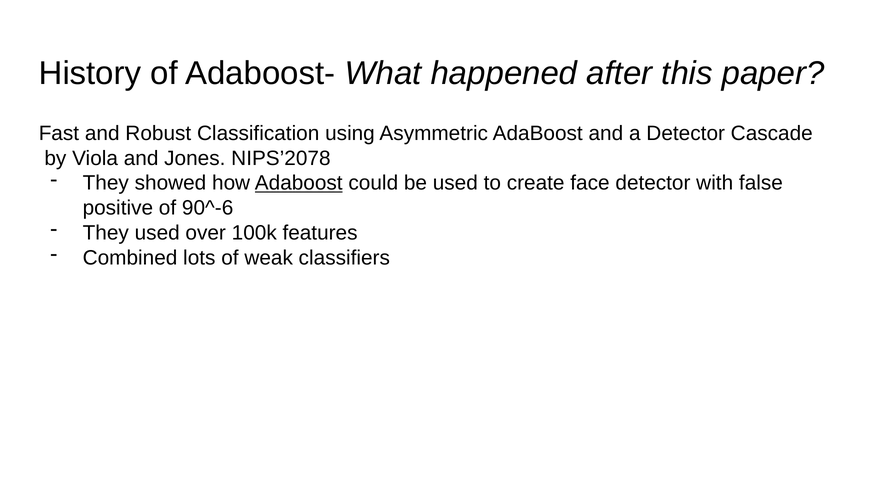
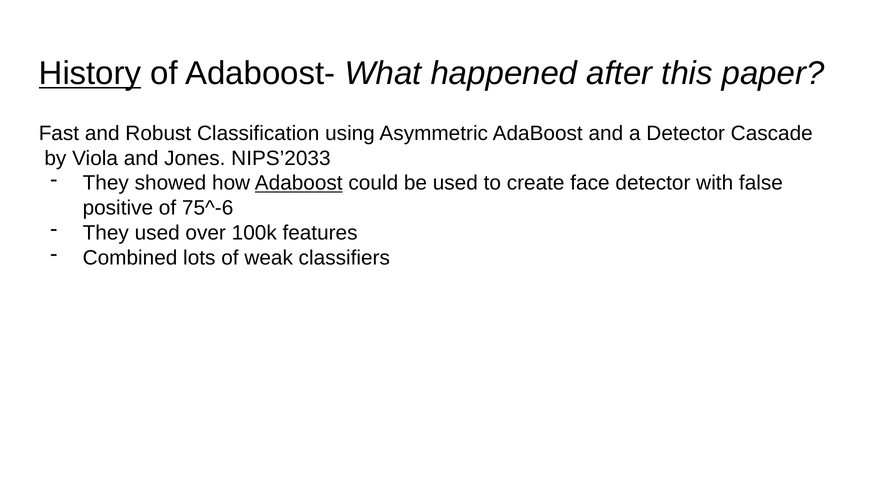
History underline: none -> present
NIPS’2078: NIPS’2078 -> NIPS’2033
90^-6: 90^-6 -> 75^-6
